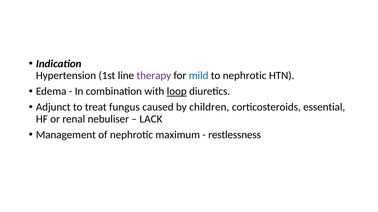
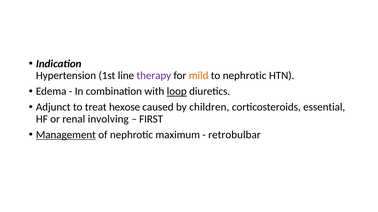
mild colour: blue -> orange
fungus: fungus -> hexose
nebuliser: nebuliser -> involving
LACK: LACK -> FIRST
Management underline: none -> present
restlessness: restlessness -> retrobulbar
